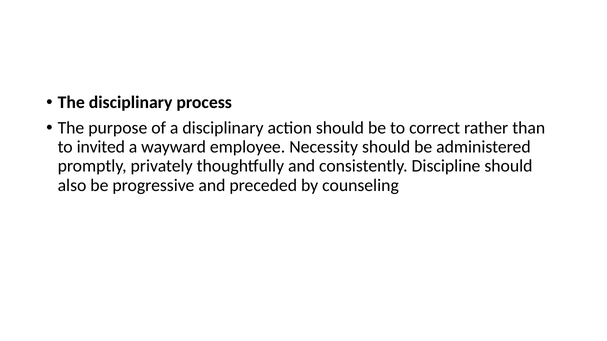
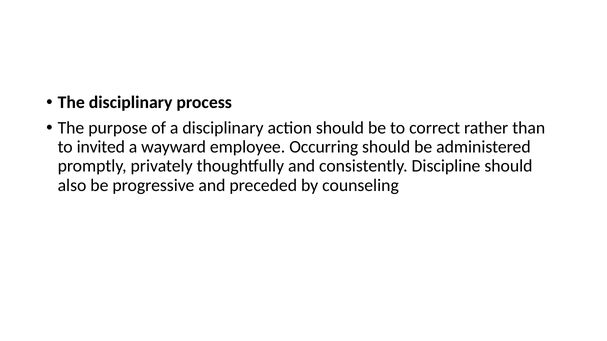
Necessity: Necessity -> Occurring
